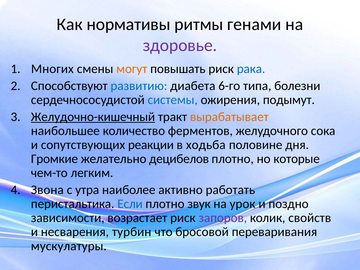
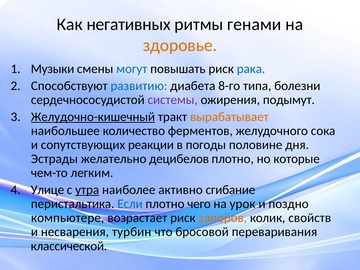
нормативы: нормативы -> негативных
здоровье colour: purple -> orange
Многих: Многих -> Музыки
могут colour: orange -> blue
6-го: 6-го -> 8-го
системы colour: blue -> purple
ходьба: ходьба -> погоды
Громкие: Громкие -> Эстрады
Звона: Звона -> Улице
утра underline: none -> present
работать: работать -> сгибание
звук: звук -> чего
зависимости: зависимости -> компьютере
запоров colour: purple -> orange
мускулатуры: мускулатуры -> классической
